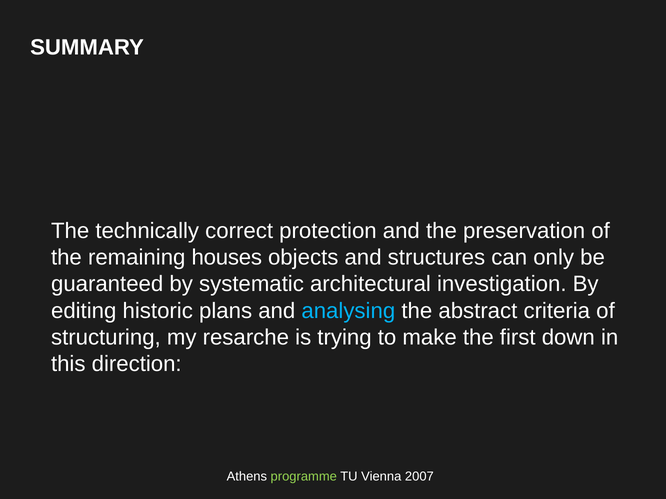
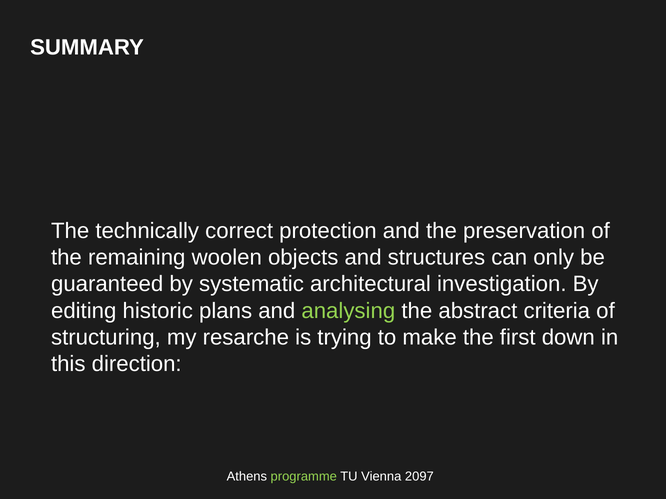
houses: houses -> woolen
analysing colour: light blue -> light green
2007: 2007 -> 2097
